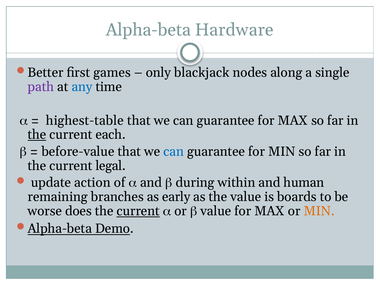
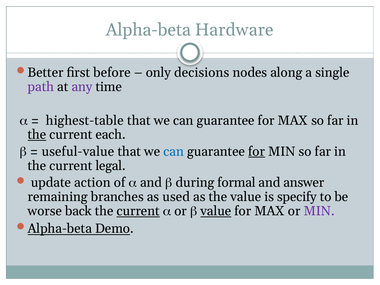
games: games -> before
blackjack: blackjack -> decisions
any colour: blue -> purple
before-value: before-value -> useful-value
for at (257, 152) underline: none -> present
within: within -> formal
human: human -> answer
early: early -> used
boards: boards -> specify
does: does -> back
value at (216, 211) underline: none -> present
MIN at (319, 211) colour: orange -> purple
